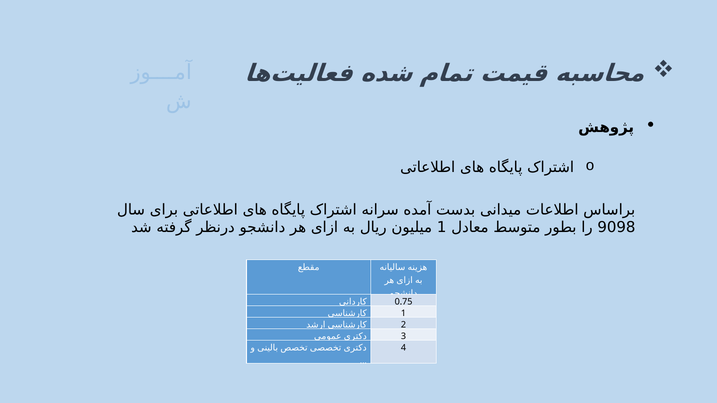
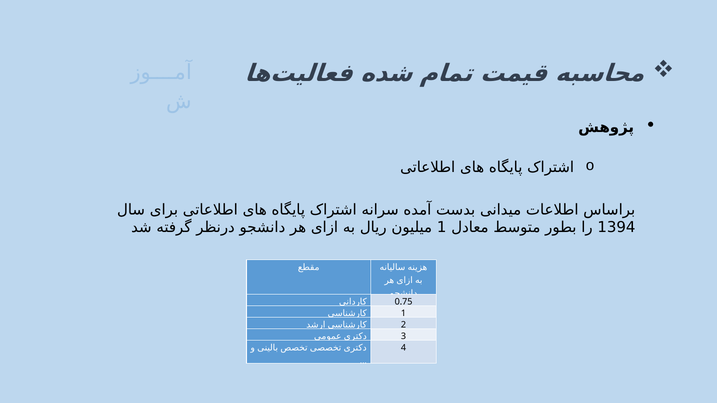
9098: 9098 -> 1394
